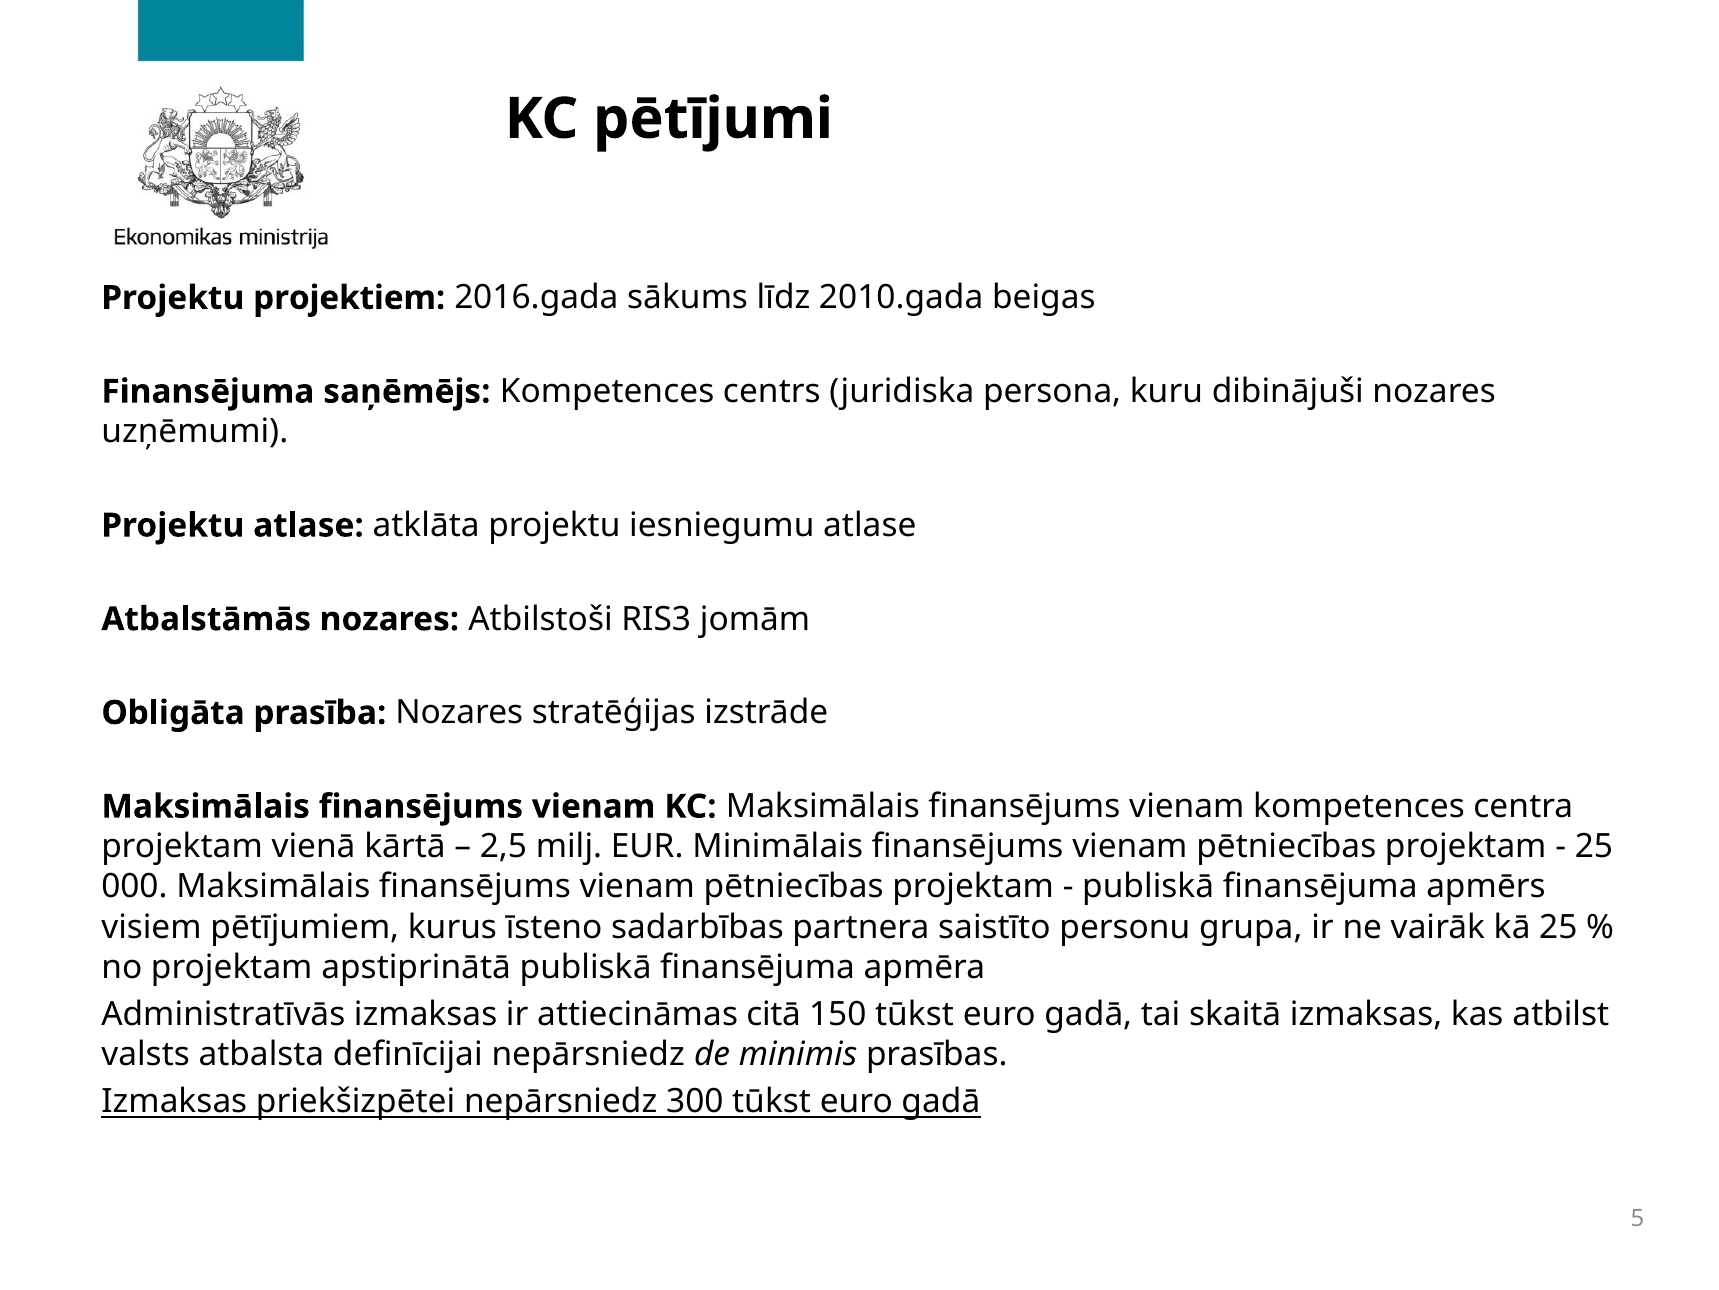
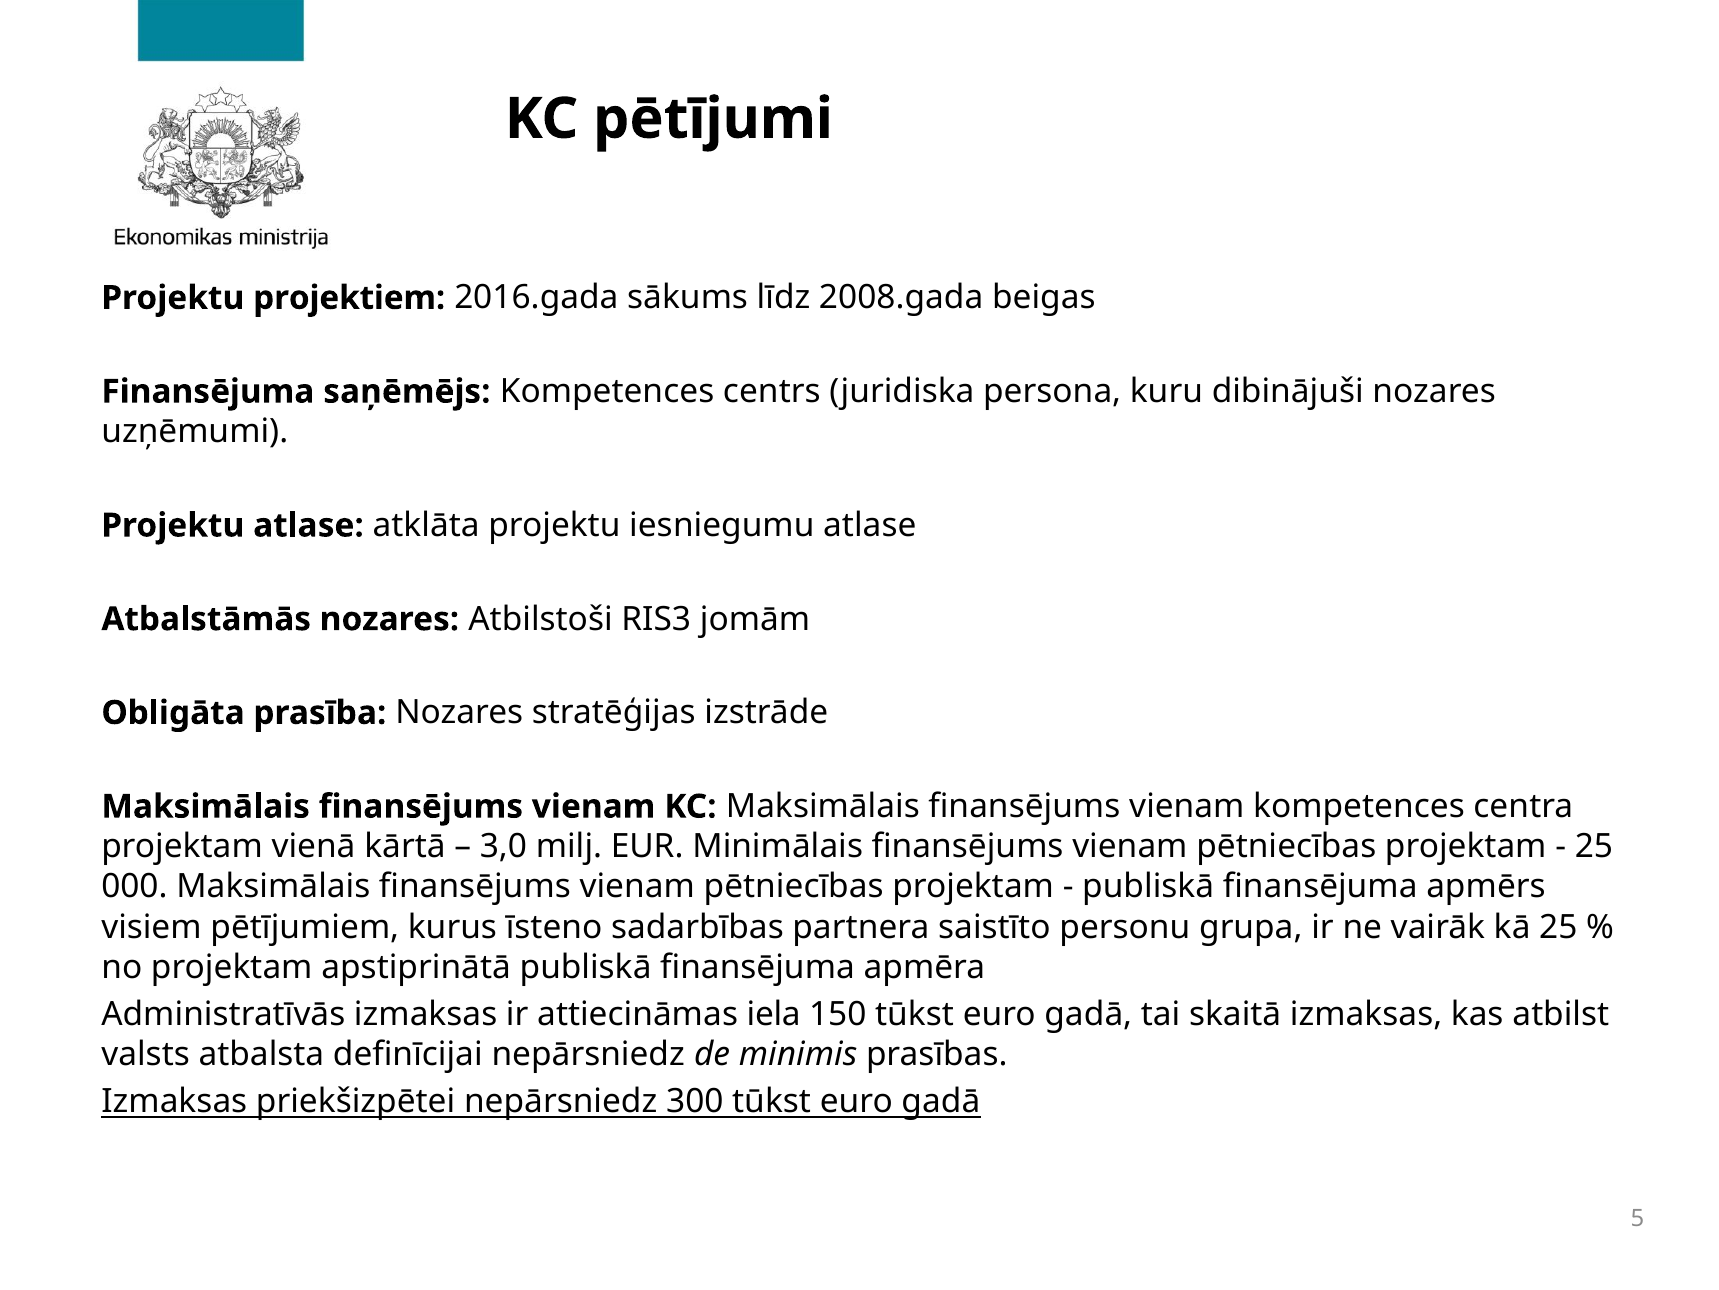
2010.gada: 2010.gada -> 2008.gada
2,5: 2,5 -> 3,0
citā: citā -> iela
